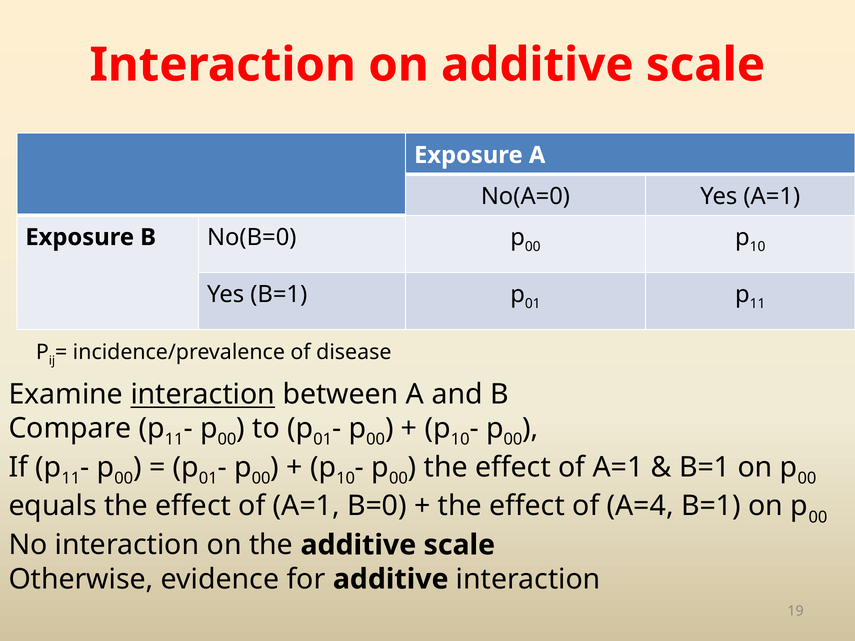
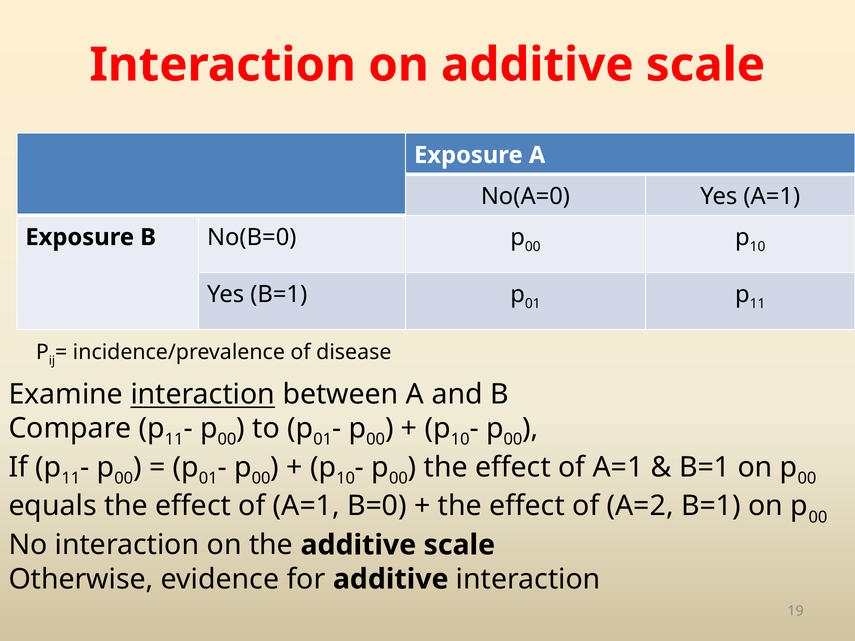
A=4: A=4 -> A=2
